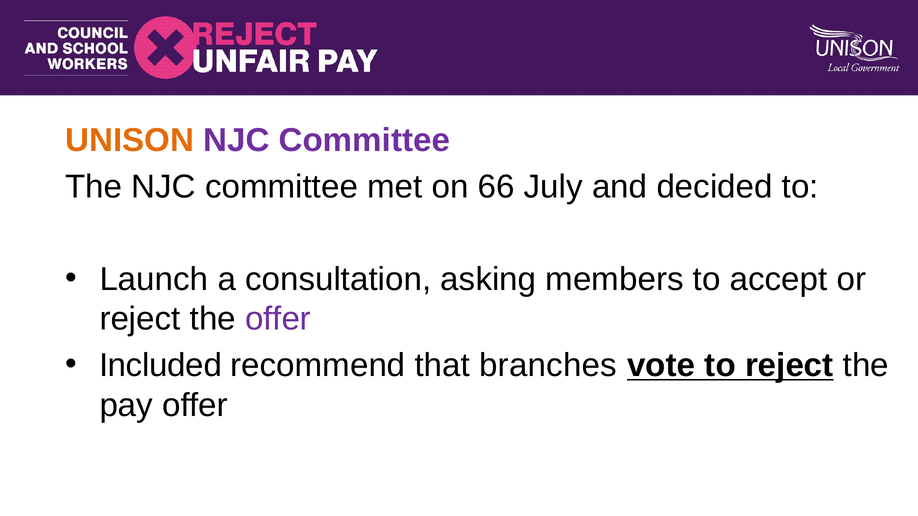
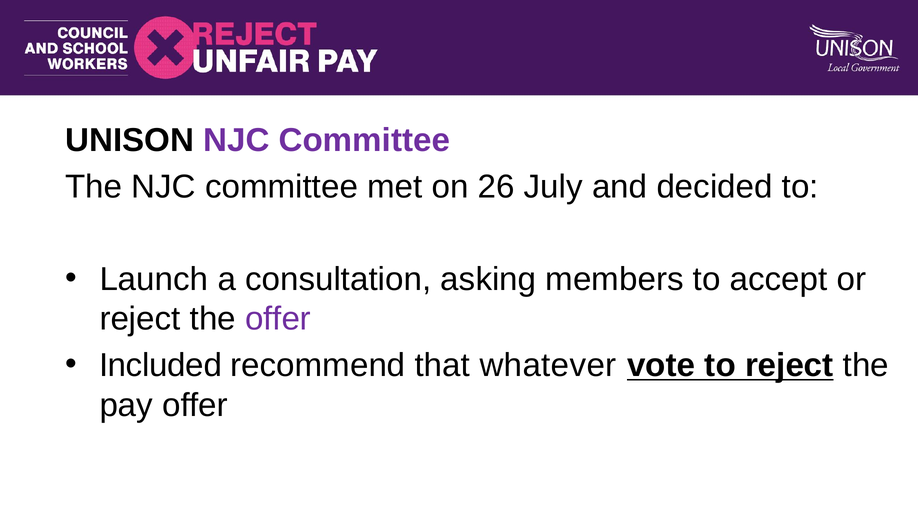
UNISON colour: orange -> black
66: 66 -> 26
branches: branches -> whatever
